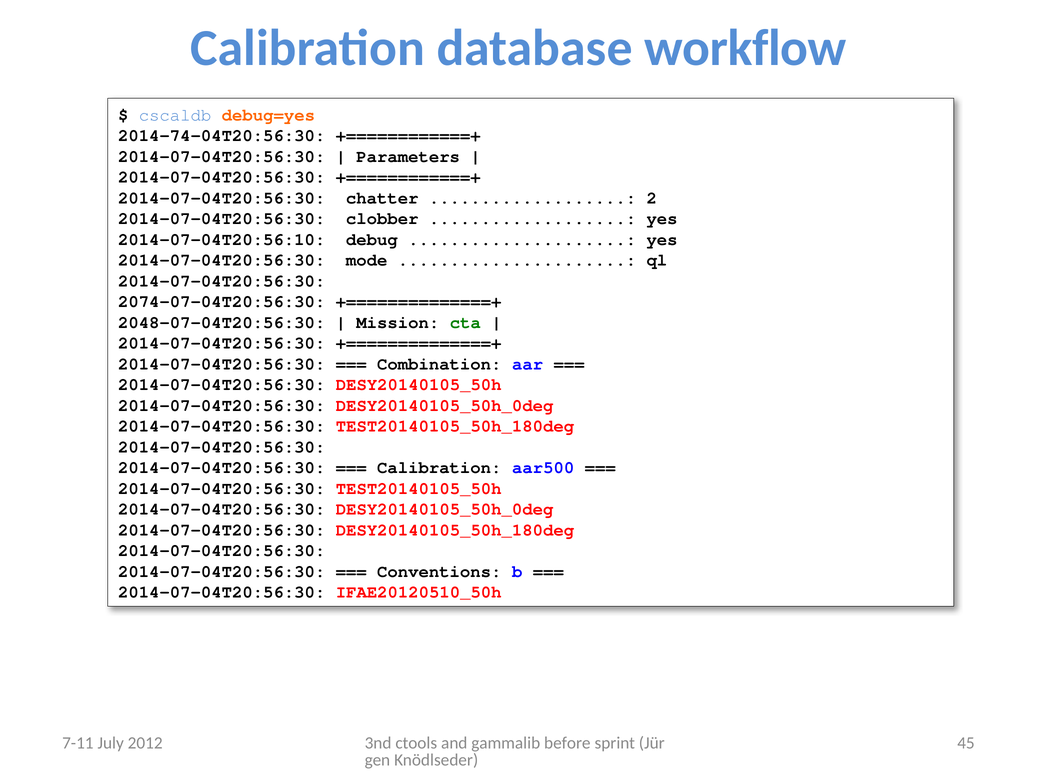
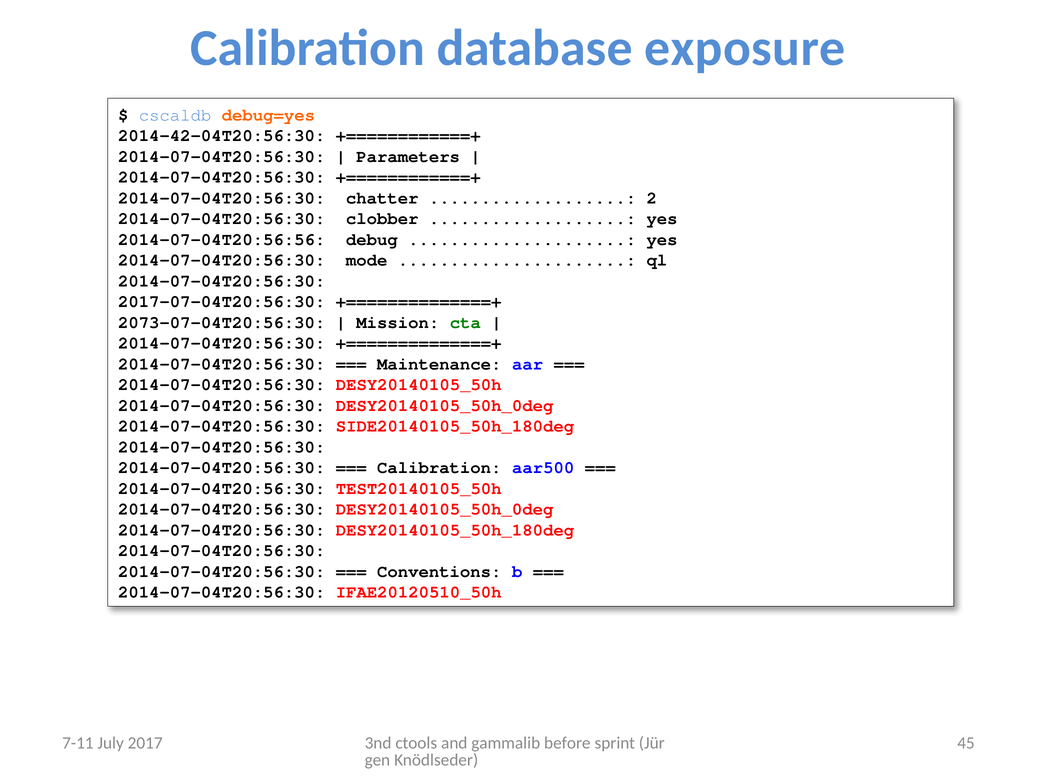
workflow: workflow -> exposure
2014-74-04T20:56:30: 2014-74-04T20:56:30 -> 2014-42-04T20:56:30
2014-07-04T20:56:10: 2014-07-04T20:56:10 -> 2014-07-04T20:56:56
2074-07-04T20:56:30: 2074-07-04T20:56:30 -> 2017-07-04T20:56:30
2048-07-04T20:56:30: 2048-07-04T20:56:30 -> 2073-07-04T20:56:30
Combination: Combination -> Maintenance
TEST20140105_50h_180deg: TEST20140105_50h_180deg -> SIDE20140105_50h_180deg
2012: 2012 -> 2017
